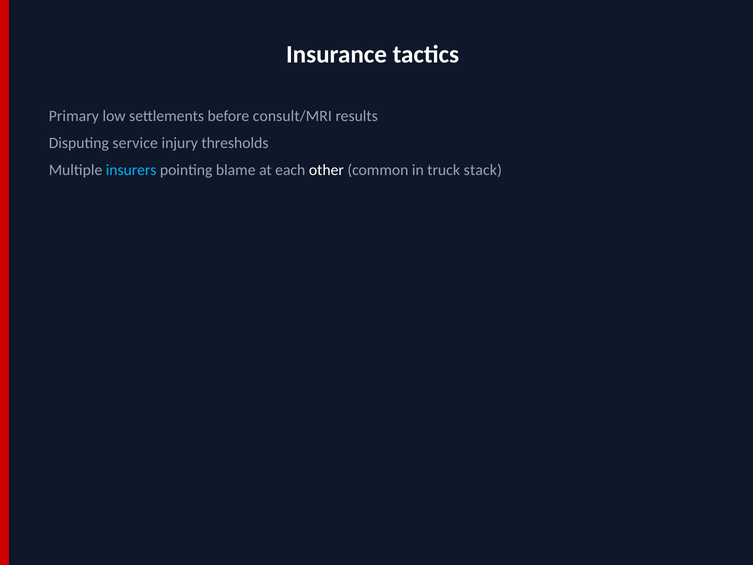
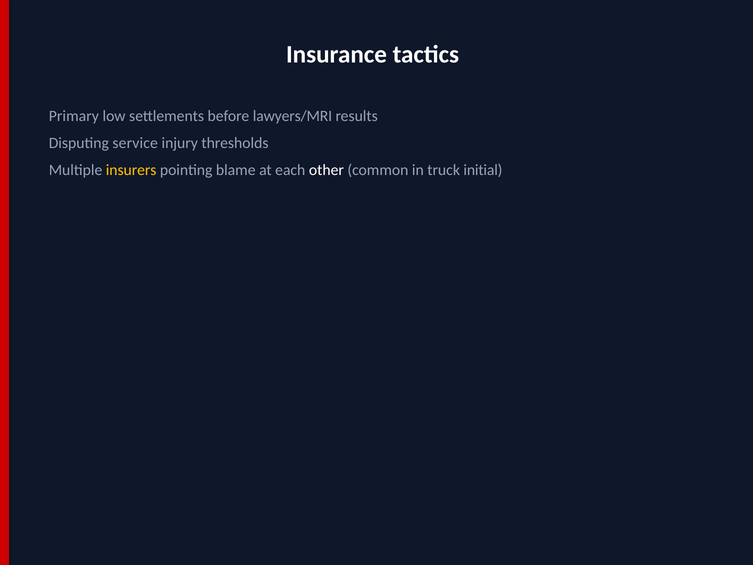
consult/MRI: consult/MRI -> lawyers/MRI
insurers colour: light blue -> yellow
stack: stack -> initial
